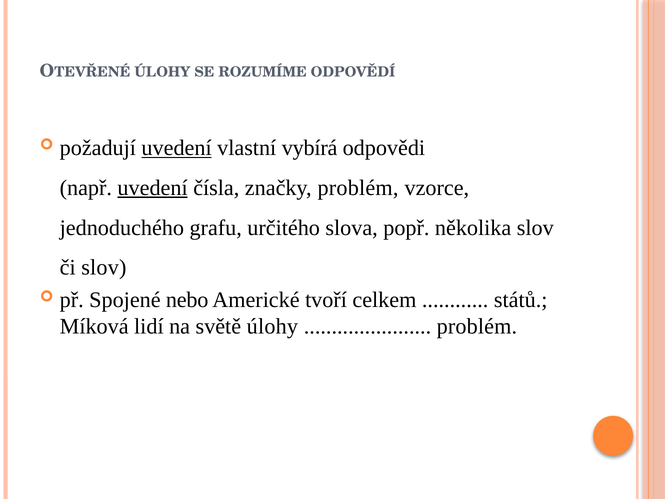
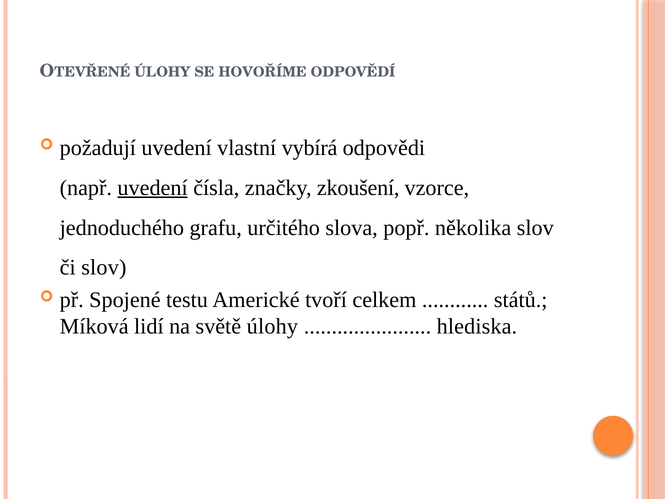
ROZUMÍME: ROZUMÍME -> HOVOŘÍME
uvedení at (177, 148) underline: present -> none
značky problém: problém -> zkoušení
nebo: nebo -> testu
problém at (477, 326): problém -> hlediska
